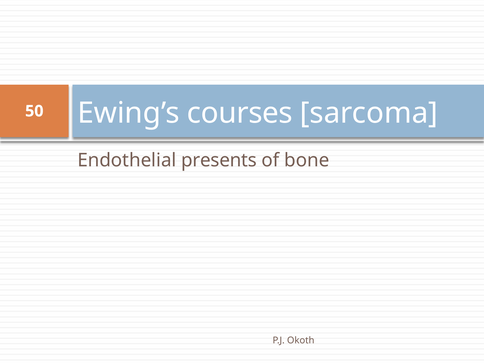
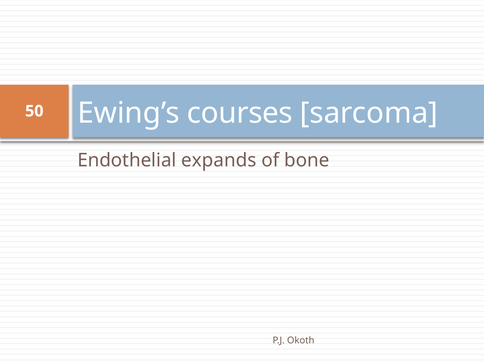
presents: presents -> expands
